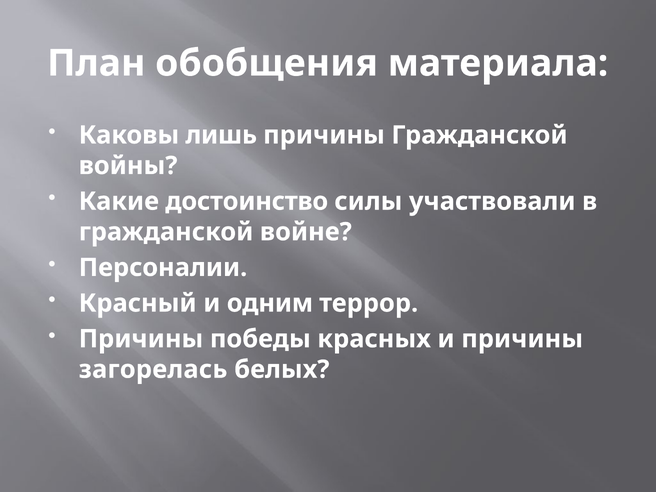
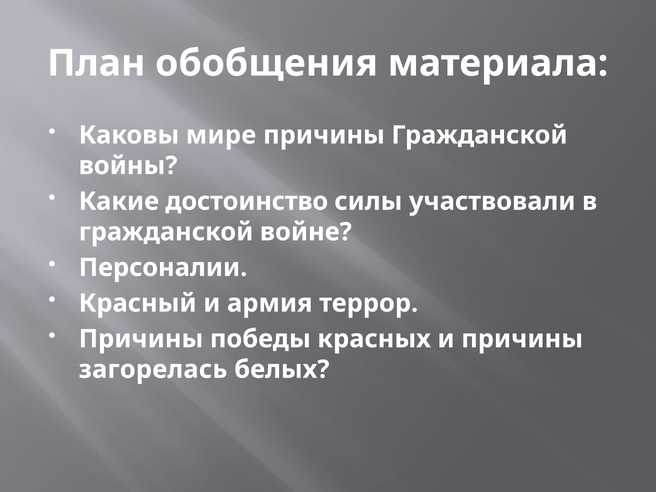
лишь: лишь -> мире
одним: одним -> армия
